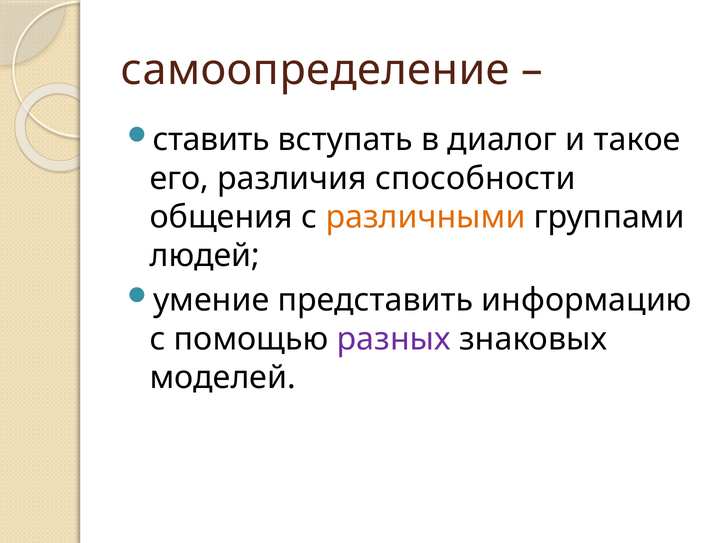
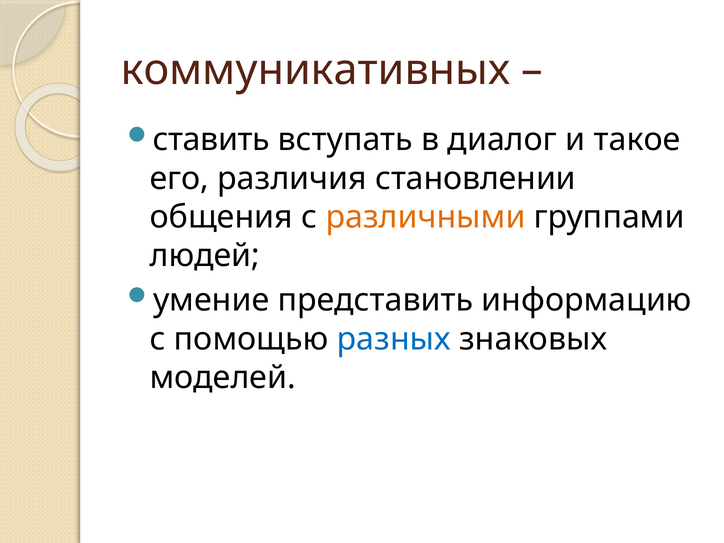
самоопределение: самоопределение -> коммуникативных
способности: способности -> становлении
разных colour: purple -> blue
